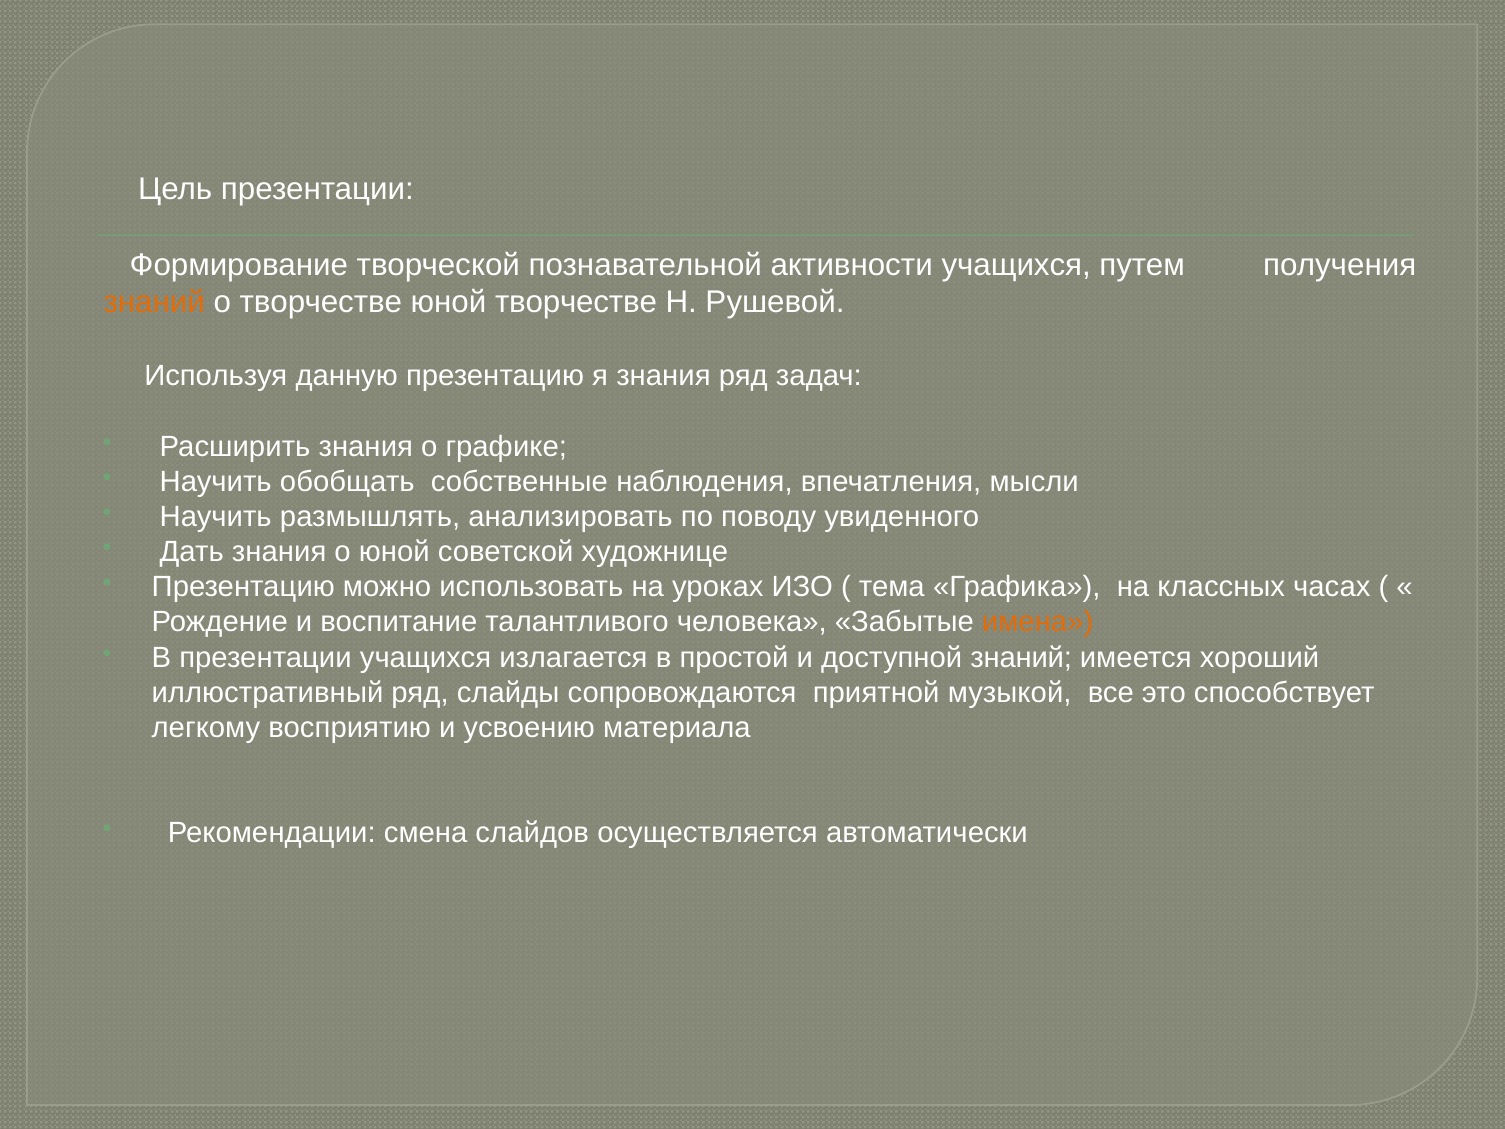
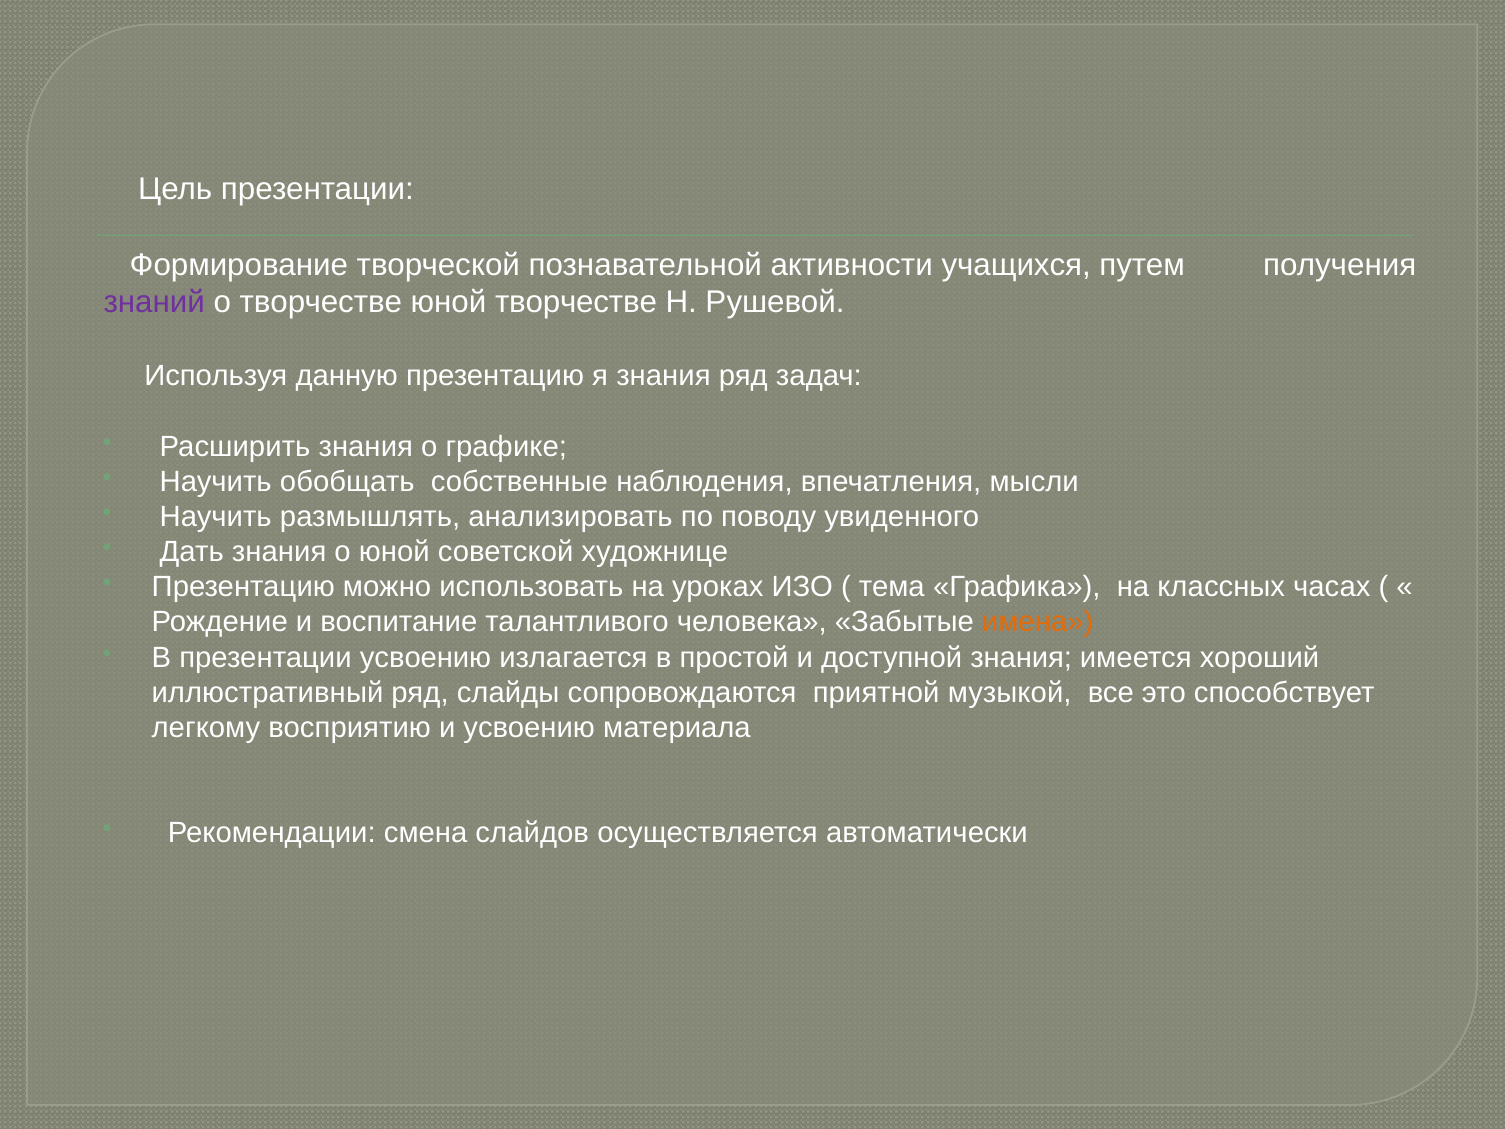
знаний at (154, 302) colour: orange -> purple
презентации учащихся: учащихся -> усвоению
доступной знаний: знаний -> знания
